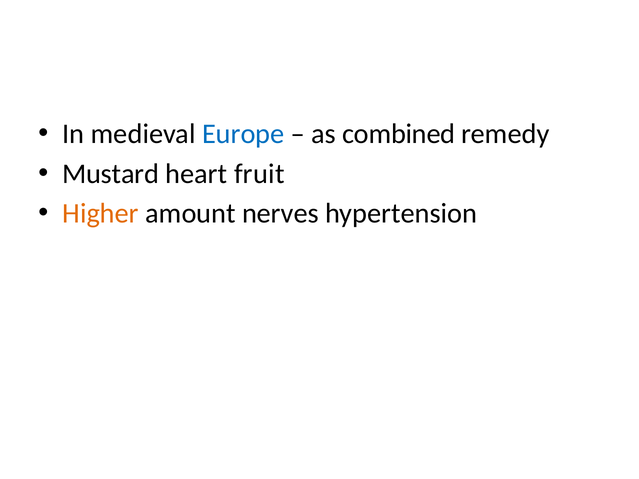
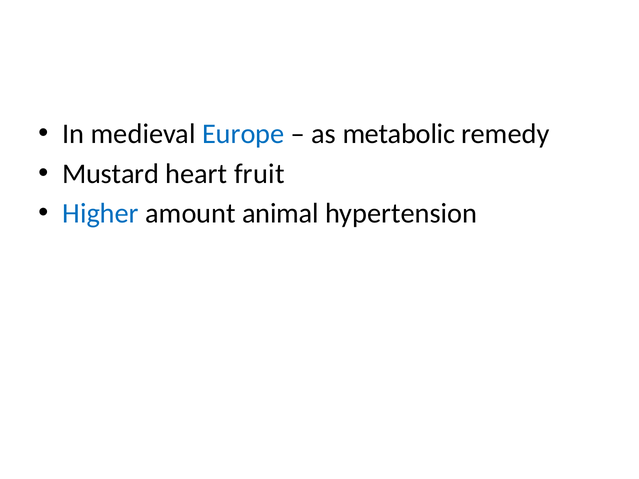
combined: combined -> metabolic
Higher colour: orange -> blue
nerves: nerves -> animal
